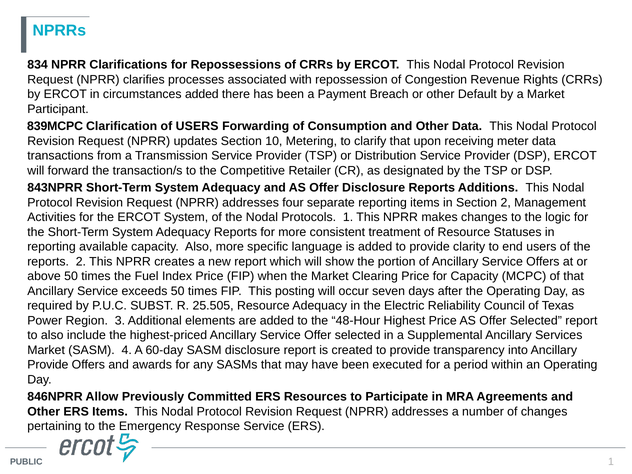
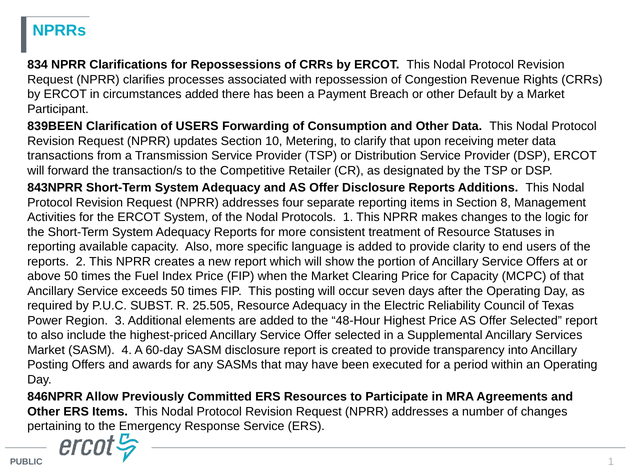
839MCPC: 839MCPC -> 839BEEN
Section 2: 2 -> 8
Provide at (48, 365): Provide -> Posting
